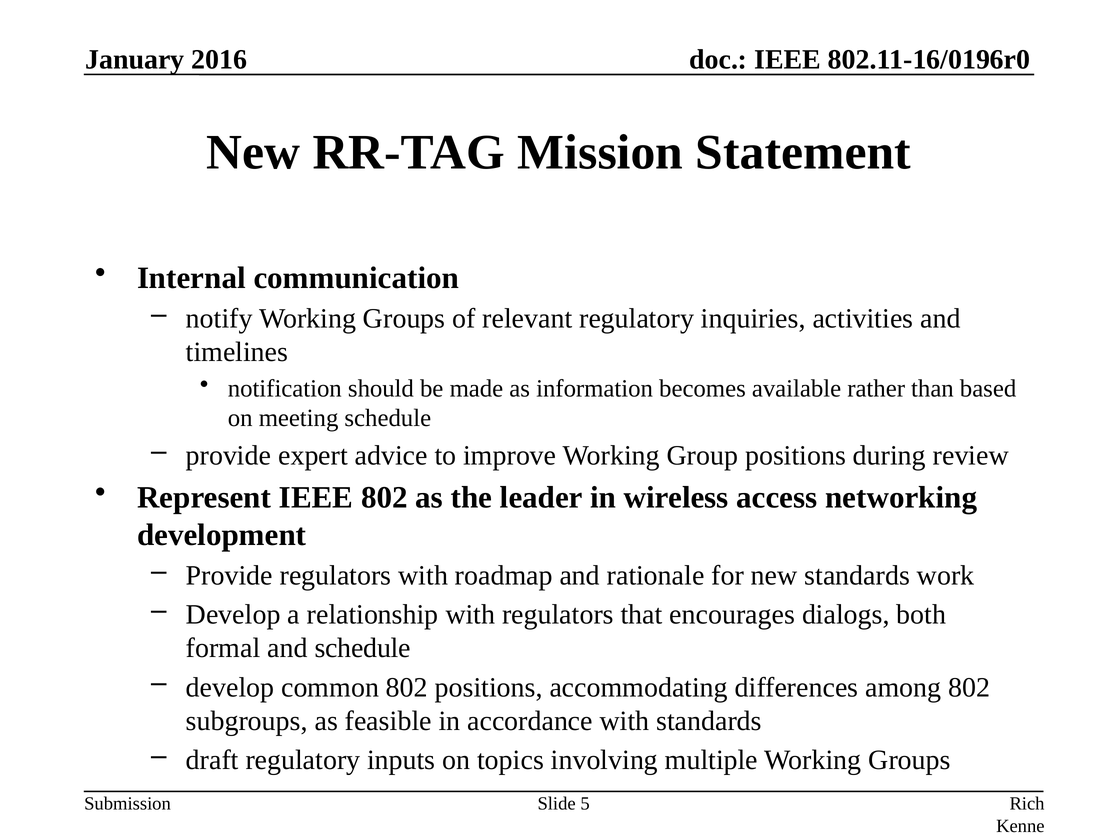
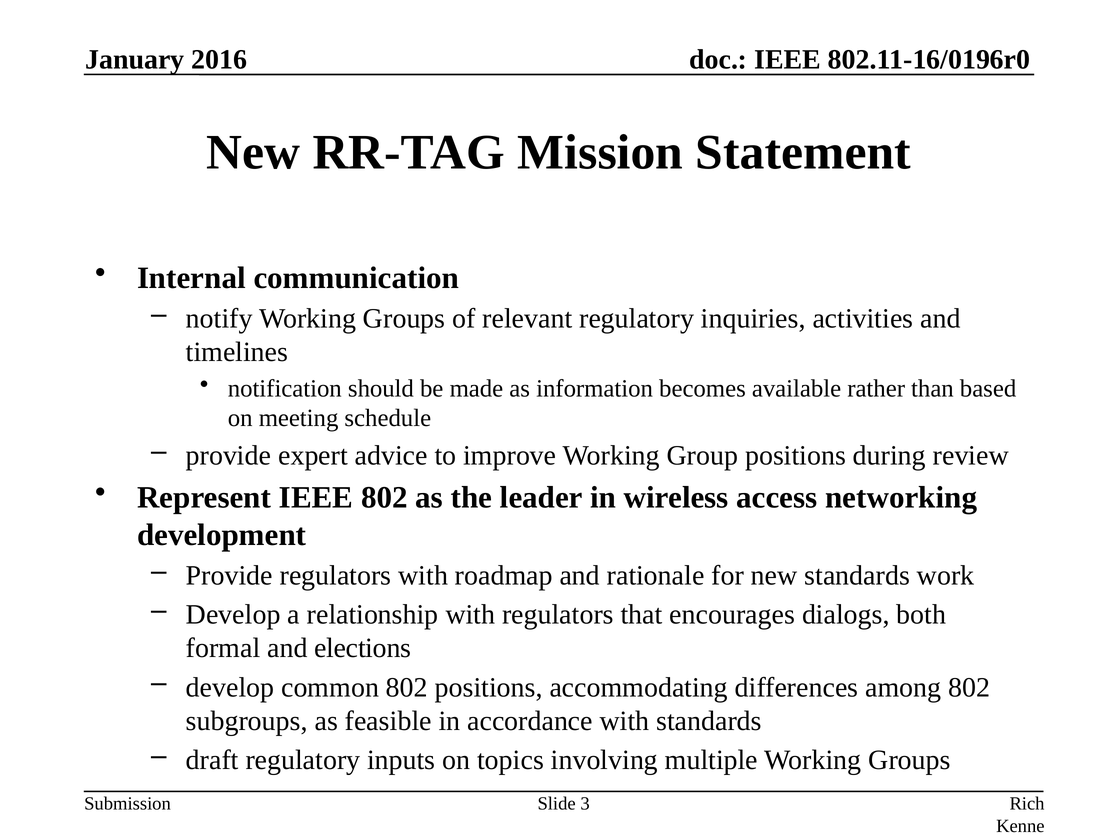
and schedule: schedule -> elections
5: 5 -> 3
